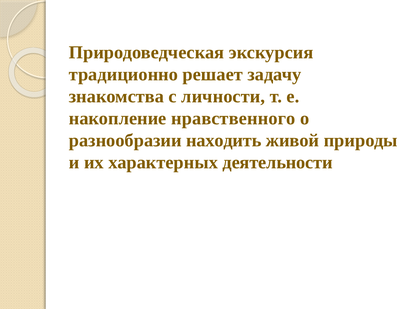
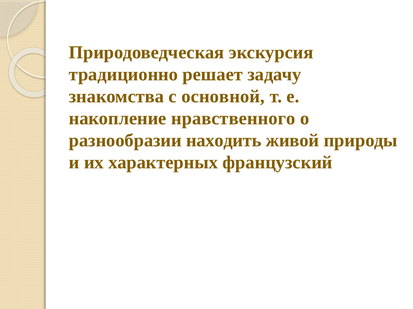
личности: личности -> основной
деятельности: деятельности -> французский
